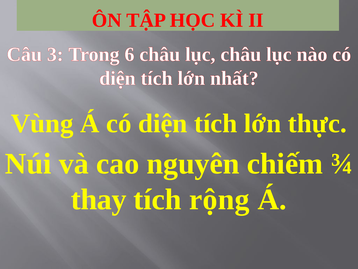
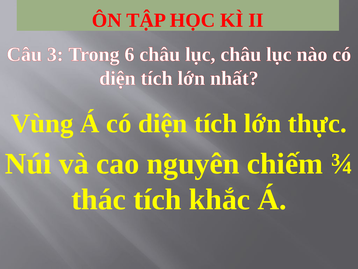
thay: thay -> thác
rộng: rộng -> khắc
